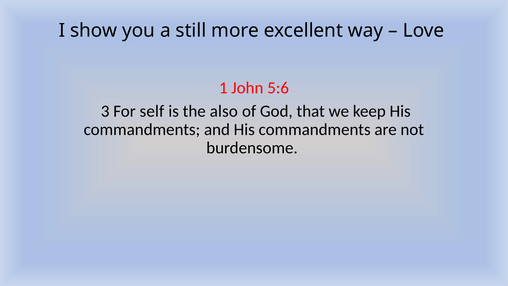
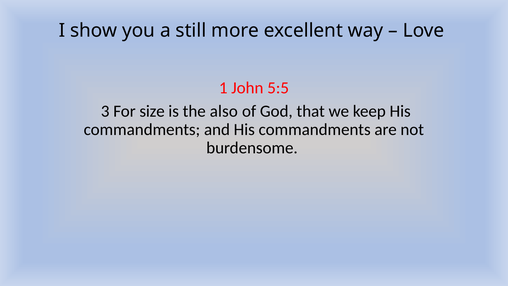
5:6: 5:6 -> 5:5
self: self -> size
